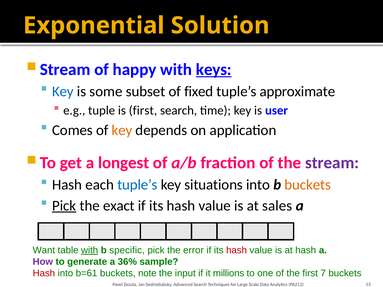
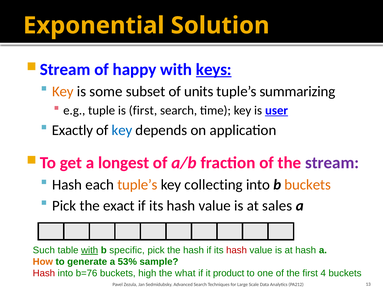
Key at (63, 91) colour: blue -> orange
fixed: fixed -> units
approximate: approximate -> summarizing
user underline: none -> present
Comes: Comes -> Exactly
key at (122, 130) colour: orange -> blue
tuple’s at (137, 185) colour: blue -> orange
situations: situations -> collecting
Pick at (64, 206) underline: present -> none
Want: Want -> Such
the error: error -> hash
How colour: purple -> orange
36%: 36% -> 53%
b=61: b=61 -> b=76
note: note -> high
input: input -> what
millions: millions -> product
7: 7 -> 4
